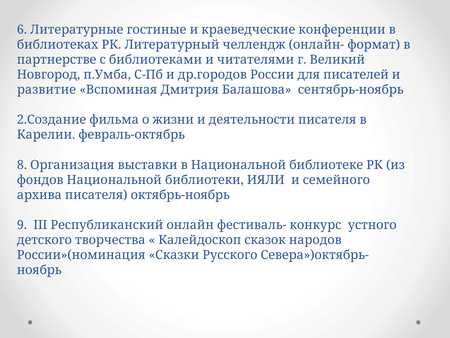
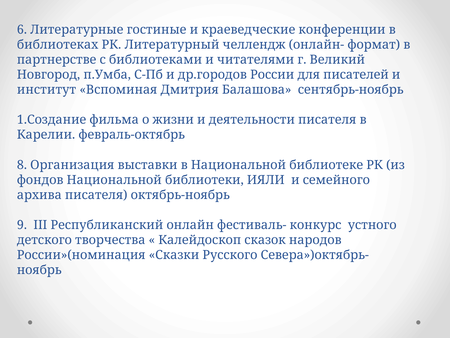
развитие: развитие -> институт
2.Создание: 2.Создание -> 1.Создание
